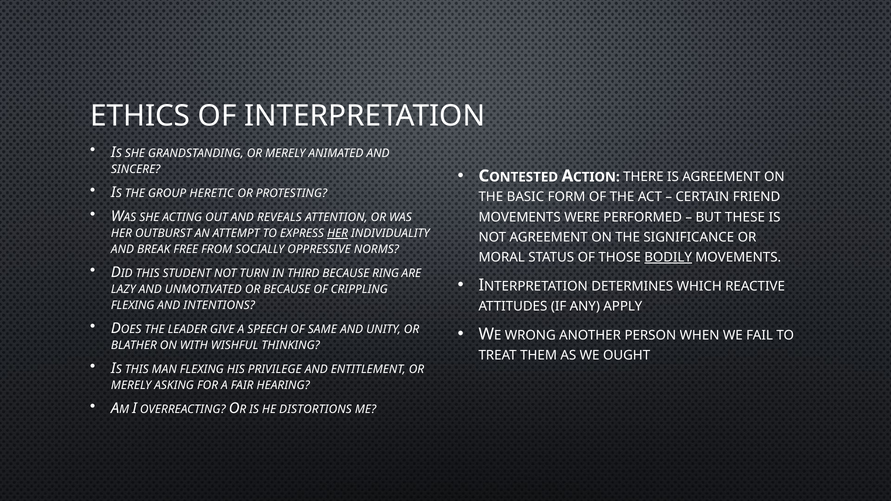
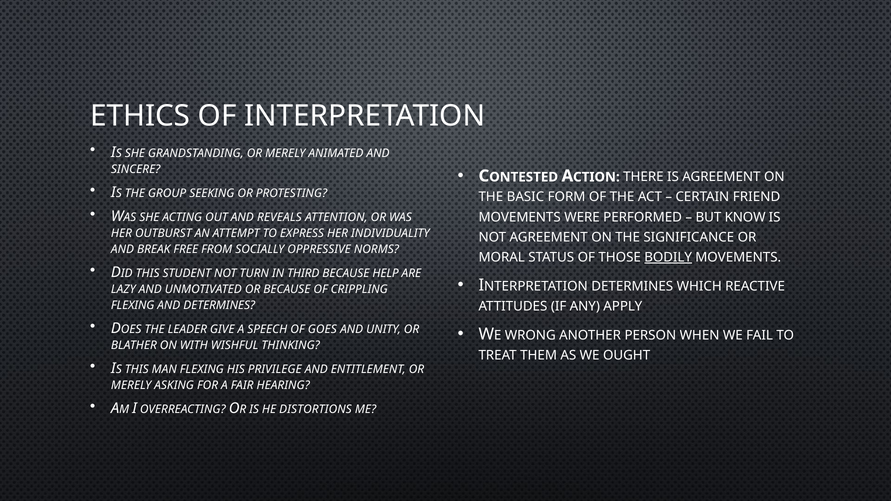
HERETIC: HERETIC -> SEEKING
THESE: THESE -> KNOW
HER at (337, 233) underline: present -> none
RING: RING -> HELP
AND INTENTIONS: INTENTIONS -> DETERMINES
SAME: SAME -> GOES
